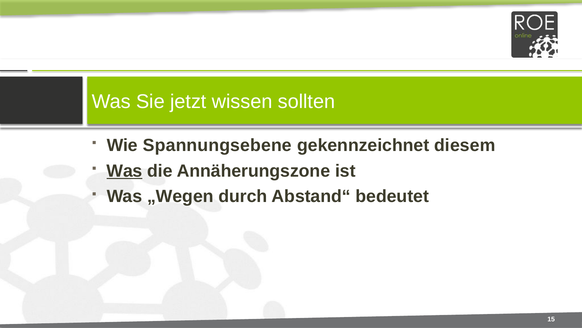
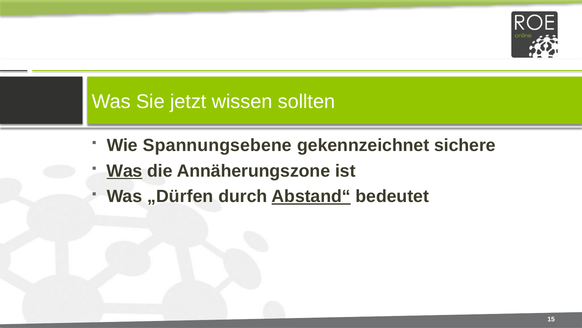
diesem: diesem -> sichere
„Wegen: „Wegen -> „Dürfen
Abstand“ underline: none -> present
